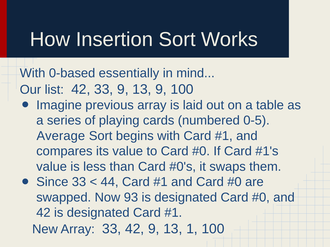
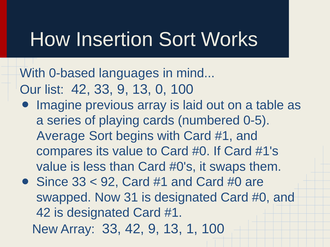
essentially: essentially -> languages
13 9: 9 -> 0
44: 44 -> 92
93: 93 -> 31
